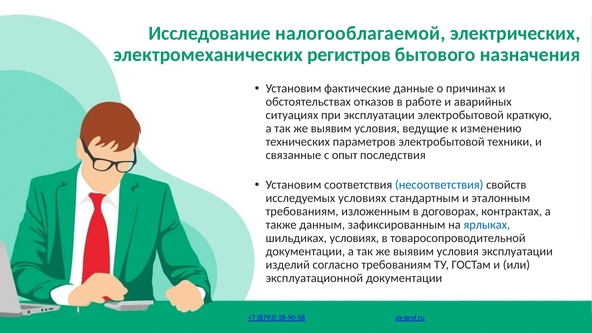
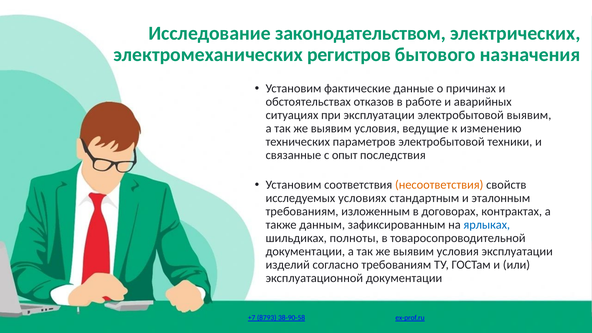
налогооблагаемой: налогооблагаемой -> законодательством
электробытовой краткую: краткую -> выявим
несоответствия colour: blue -> orange
шильдиках условиях: условиях -> полноты
